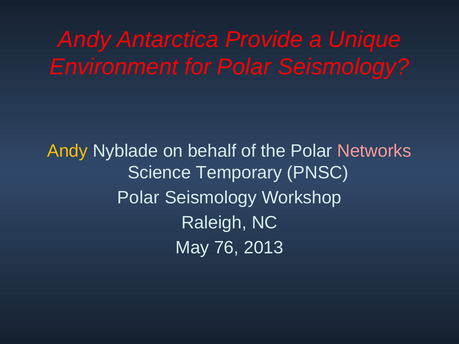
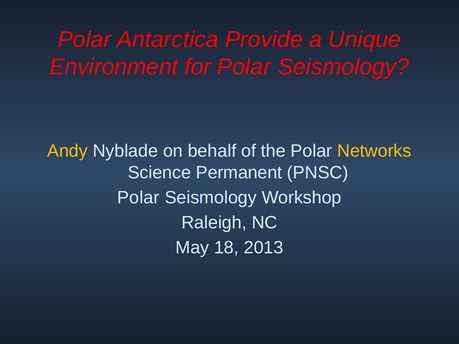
Andy at (84, 39): Andy -> Polar
Networks colour: pink -> yellow
Temporary: Temporary -> Permanent
76: 76 -> 18
